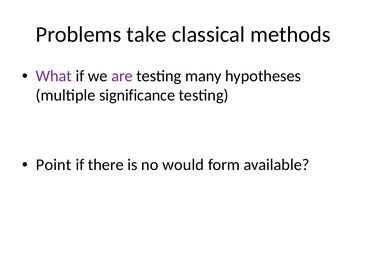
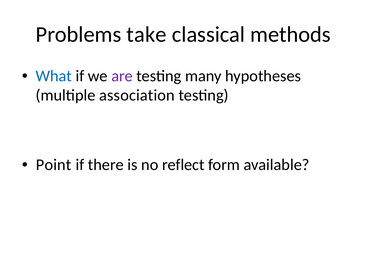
What colour: purple -> blue
significance: significance -> association
would: would -> reflect
